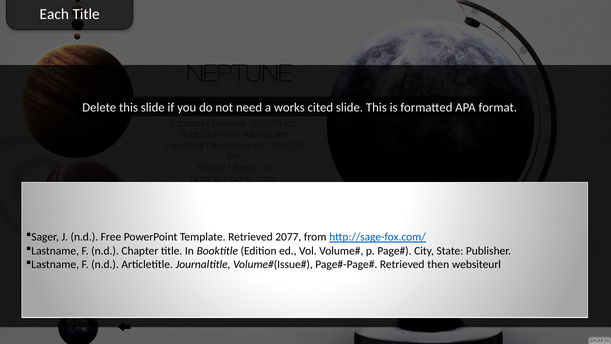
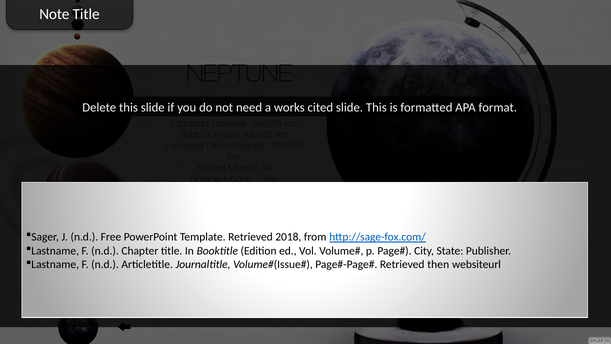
Each: Each -> Note
2077: 2077 -> 2018
